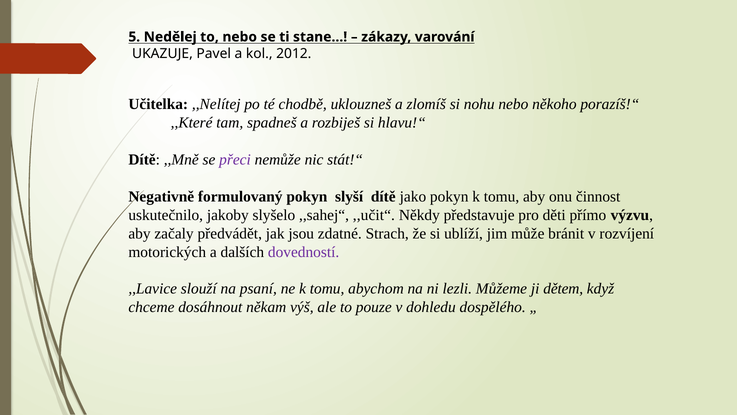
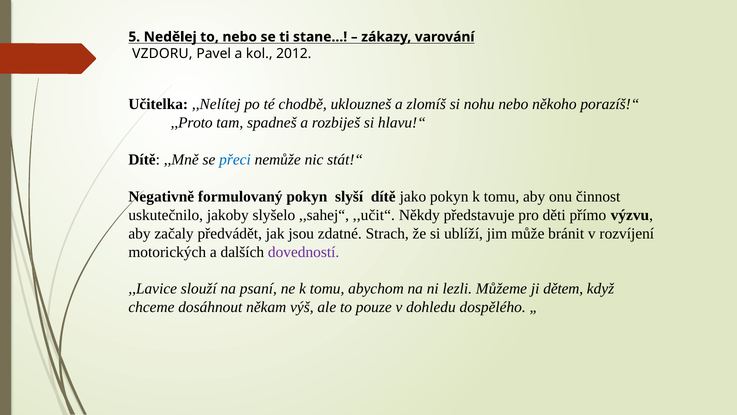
UKAZUJE: UKAZUJE -> VZDORU
,,Které: ,,Které -> ,,Proto
přeci colour: purple -> blue
